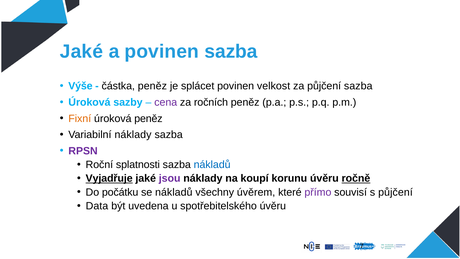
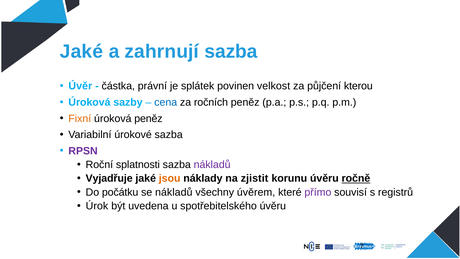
a povinen: povinen -> zahrnují
Výše: Výše -> Úvěr
částka peněz: peněz -> právní
splácet: splácet -> splátek
půjčení sazba: sazba -> kterou
cena colour: purple -> blue
Variabilní náklady: náklady -> úrokové
nákladů at (212, 165) colour: blue -> purple
Vyjadřuje underline: present -> none
jsou colour: purple -> orange
koupí: koupí -> zjistit
s půjčení: půjčení -> registrů
Data: Data -> Úrok
